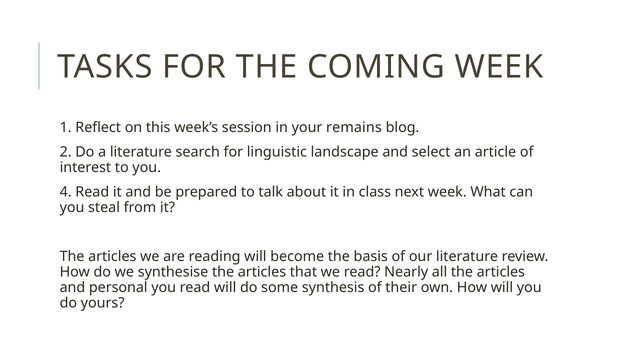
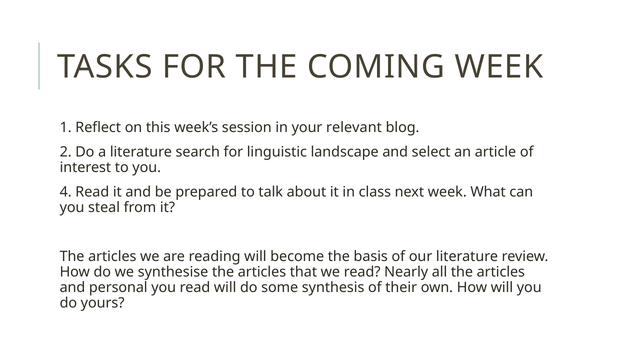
remains: remains -> relevant
